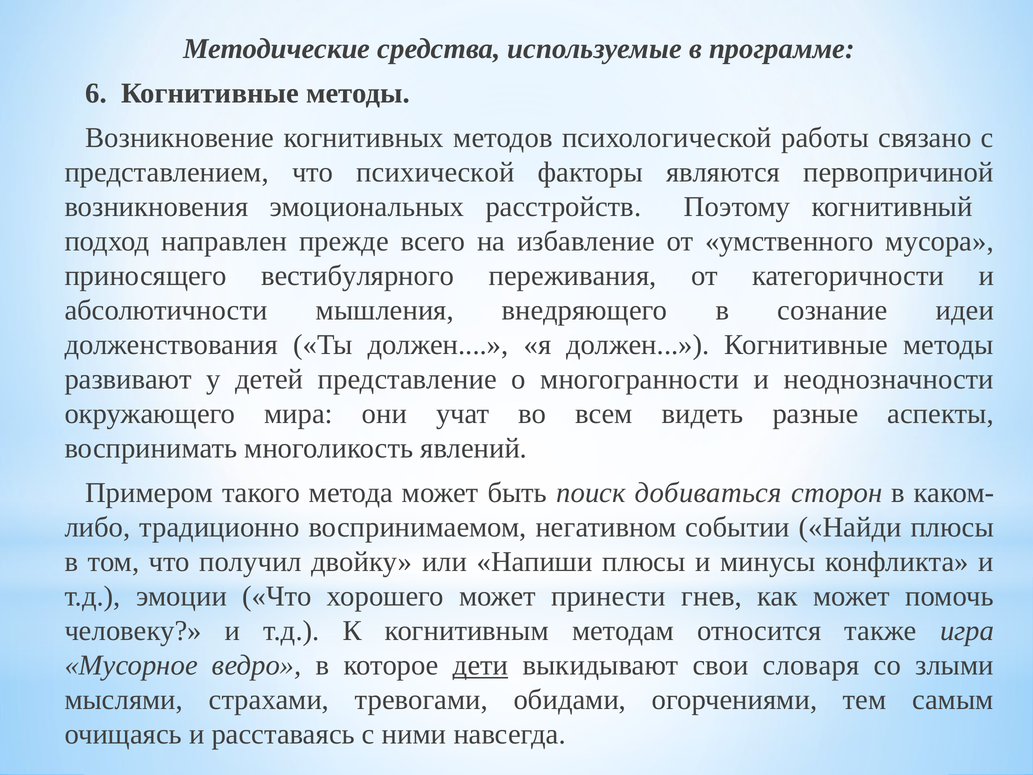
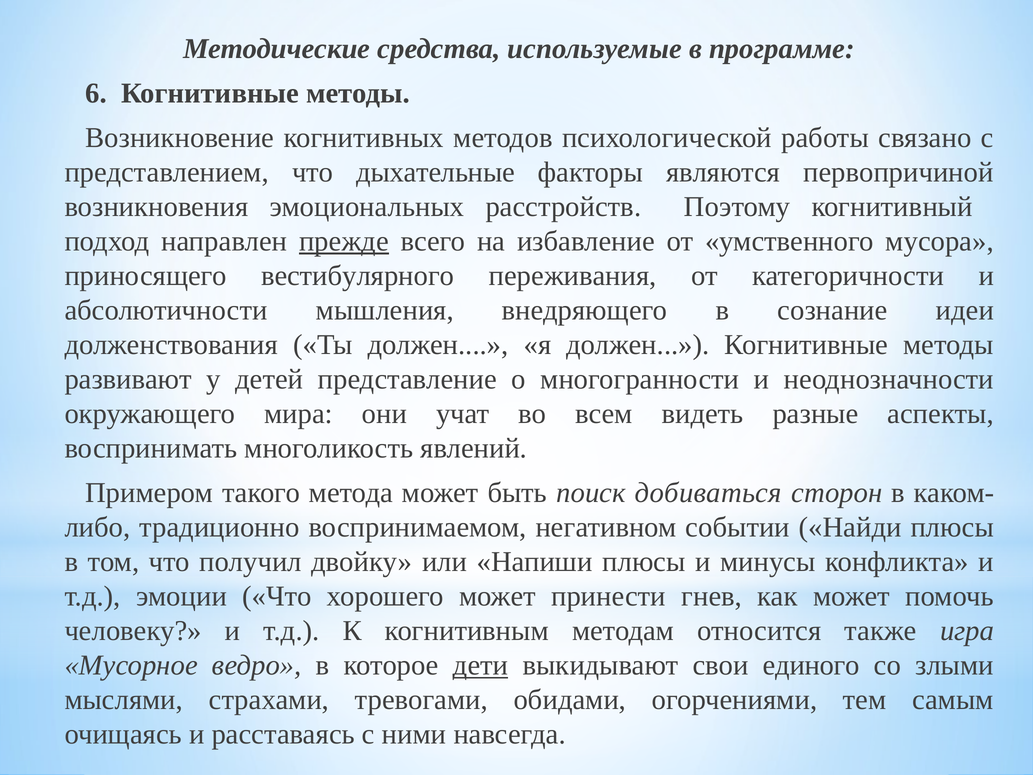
психической: психической -> дыхательные
прежде underline: none -> present
словаря: словаря -> единого
